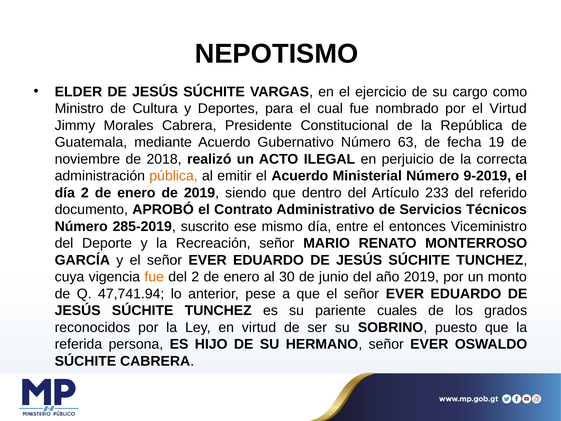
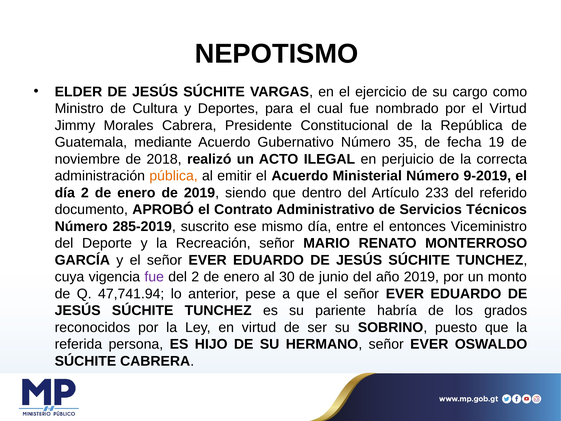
63: 63 -> 35
fue at (154, 277) colour: orange -> purple
cuales: cuales -> habría
